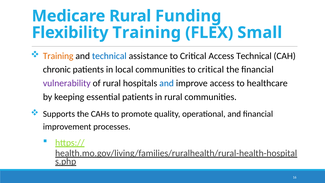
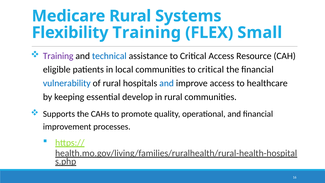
Funding: Funding -> Systems
Training at (58, 56) colour: orange -> purple
Access Technical: Technical -> Resource
chronic: chronic -> eligible
vulnerability colour: purple -> blue
essential patients: patients -> develop
